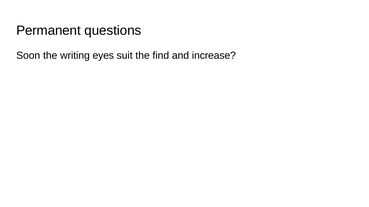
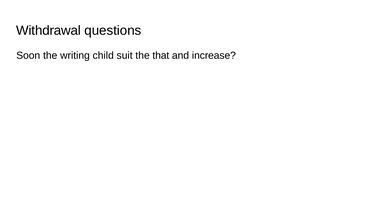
Permanent: Permanent -> Withdrawal
eyes: eyes -> child
find: find -> that
